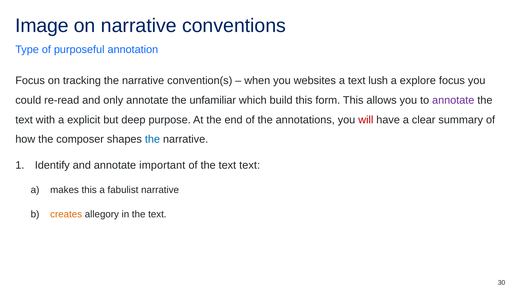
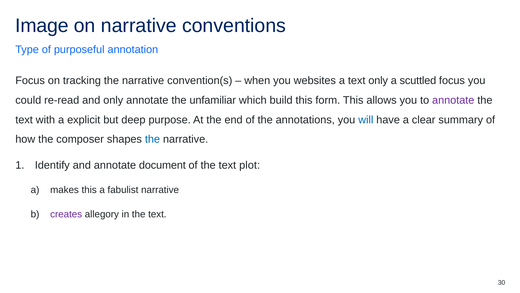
text lush: lush -> only
explore: explore -> scuttled
will colour: red -> blue
important: important -> document
text text: text -> plot
creates colour: orange -> purple
